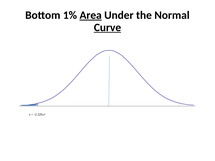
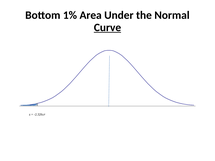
Area underline: present -> none
